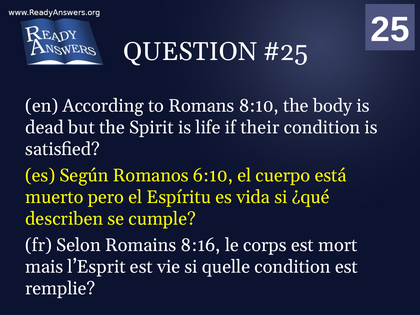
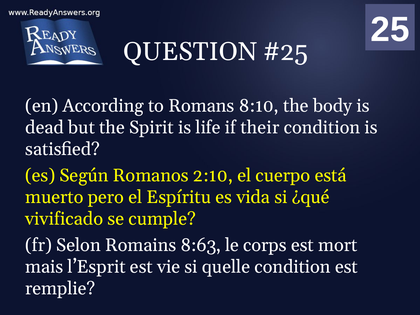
6:10: 6:10 -> 2:10
describen: describen -> vivificado
8:16: 8:16 -> 8:63
